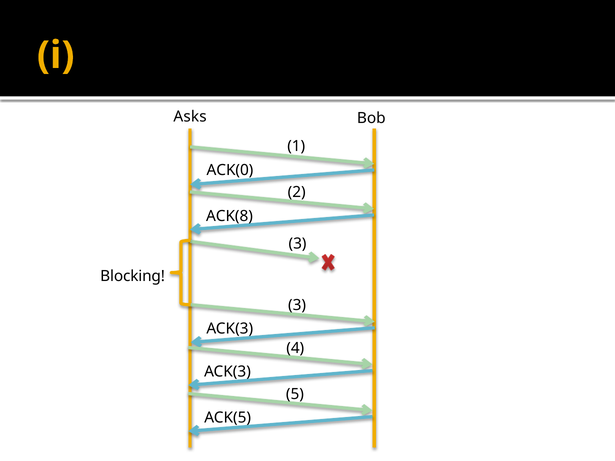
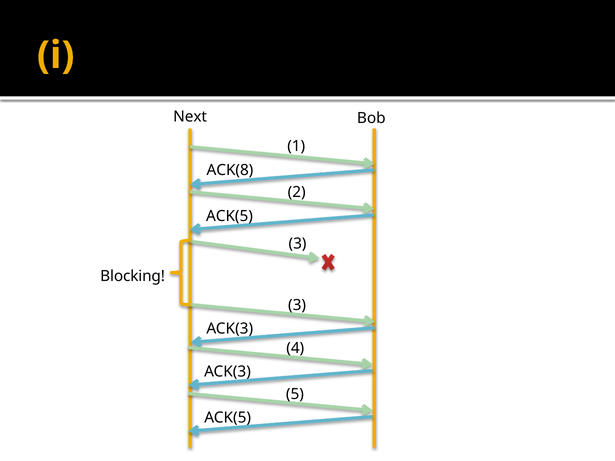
Asks: Asks -> Next
ACK(0: ACK(0 -> ACK(8
ACK(8 at (229, 216): ACK(8 -> ACK(5
